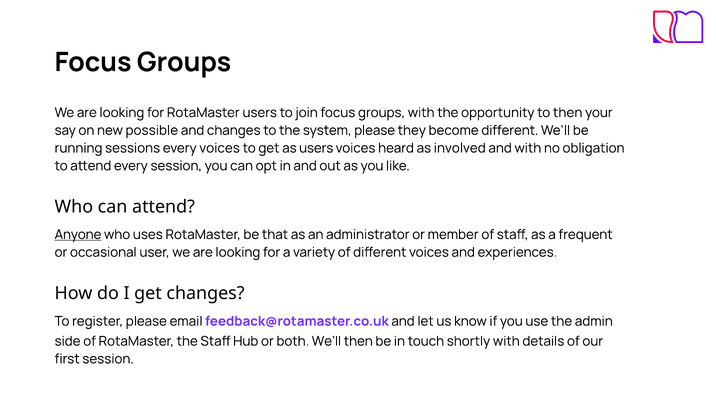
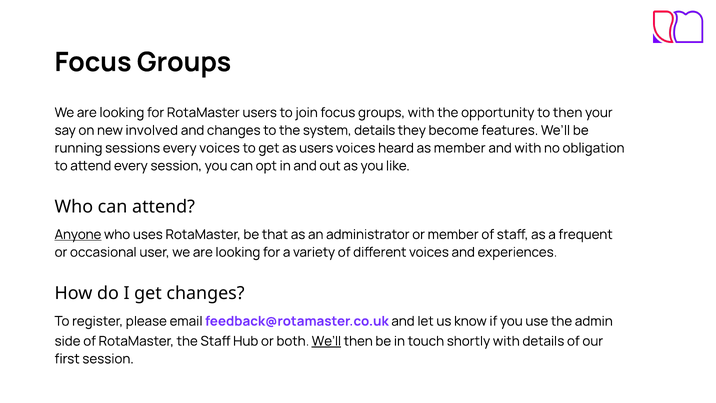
possible: possible -> involved
system please: please -> details
become different: different -> features
as involved: involved -> member
We’ll at (326, 341) underline: none -> present
